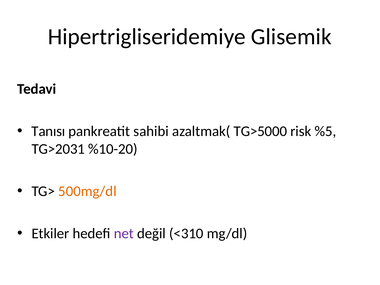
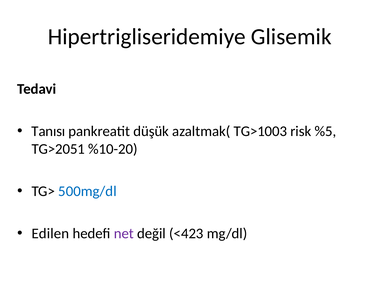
sahibi: sahibi -> düşük
TG>5000: TG>5000 -> TG>1003
TG>2031: TG>2031 -> TG>2051
500mg/dl colour: orange -> blue
Etkiler: Etkiler -> Edilen
<310: <310 -> <423
